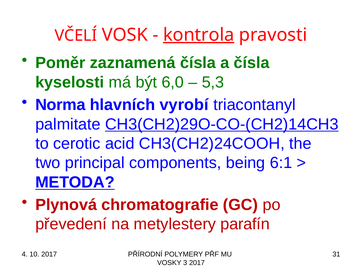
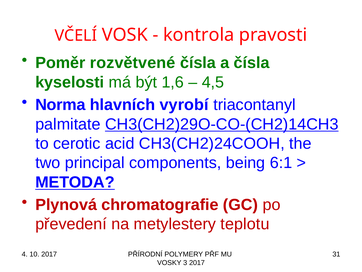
kontrola underline: present -> none
zaznamená: zaznamená -> rozvětvené
6,0: 6,0 -> 1,6
5,3: 5,3 -> 4,5
parafín: parafín -> teplotu
